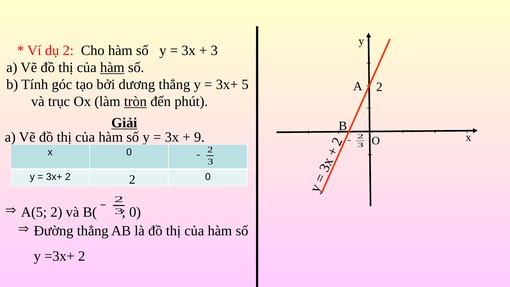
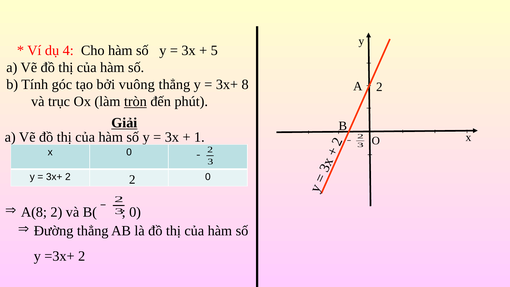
dụ 2: 2 -> 4
3 at (214, 51): 3 -> 5
hàm at (112, 68) underline: present -> none
dương: dương -> vuông
5: 5 -> 8
9: 9 -> 1
A(5: A(5 -> A(8
